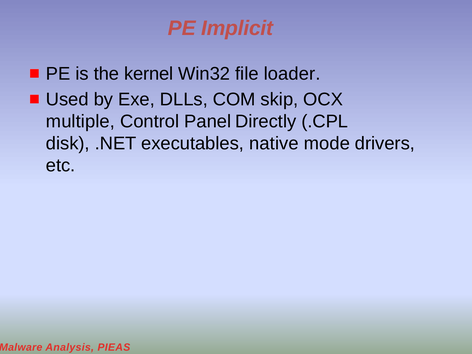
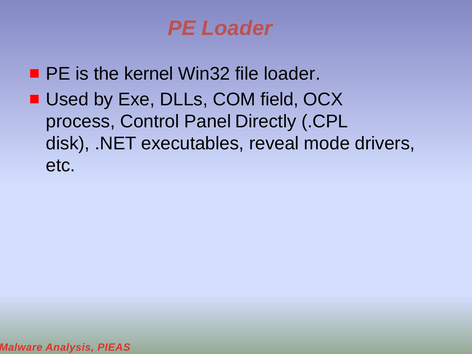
PE Implicit: Implicit -> Loader
skip: skip -> field
multiple: multiple -> process
native: native -> reveal
